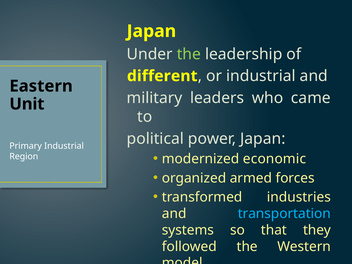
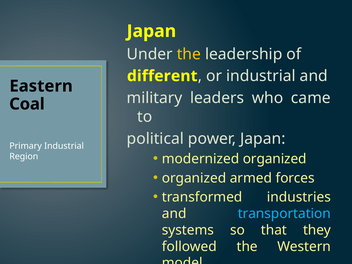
the at (189, 54) colour: light green -> yellow
Unit: Unit -> Coal
modernized economic: economic -> organized
